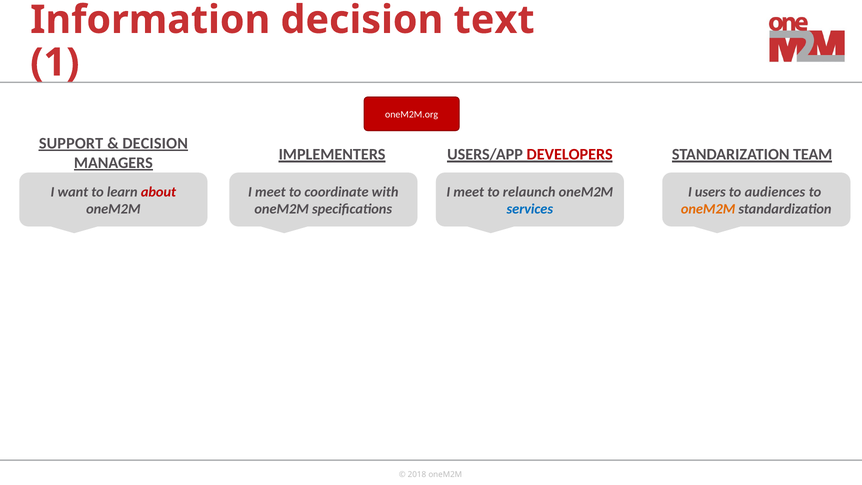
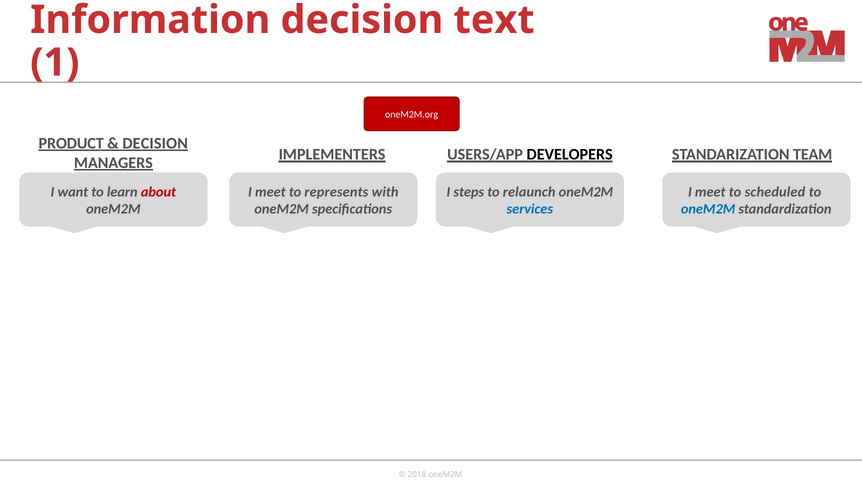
SUPPORT: SUPPORT -> PRODUCT
DEVELOPERS colour: red -> black
coordinate: coordinate -> represents
meet at (469, 192): meet -> steps
users at (710, 192): users -> meet
audiences: audiences -> scheduled
oneM2M at (708, 209) colour: orange -> blue
